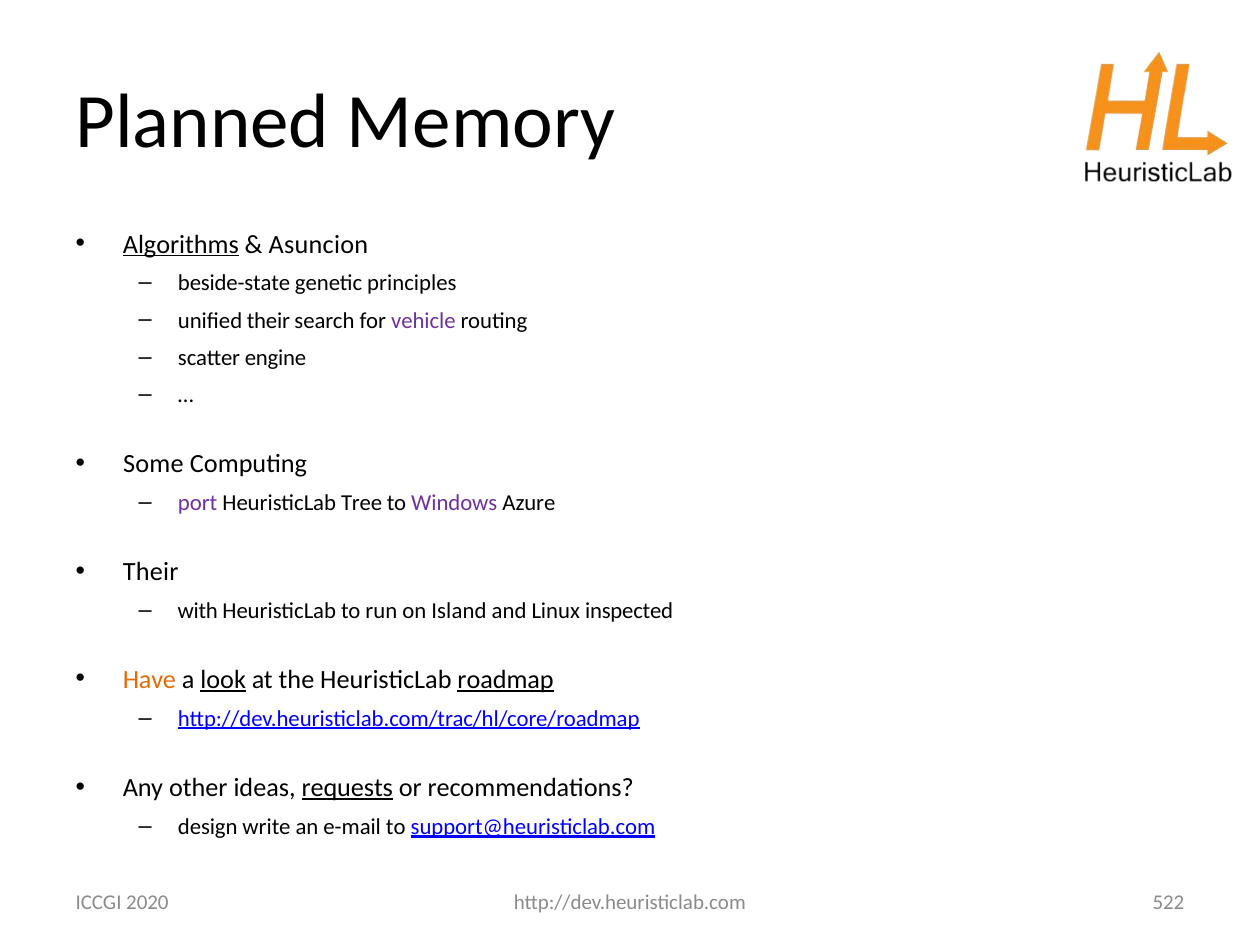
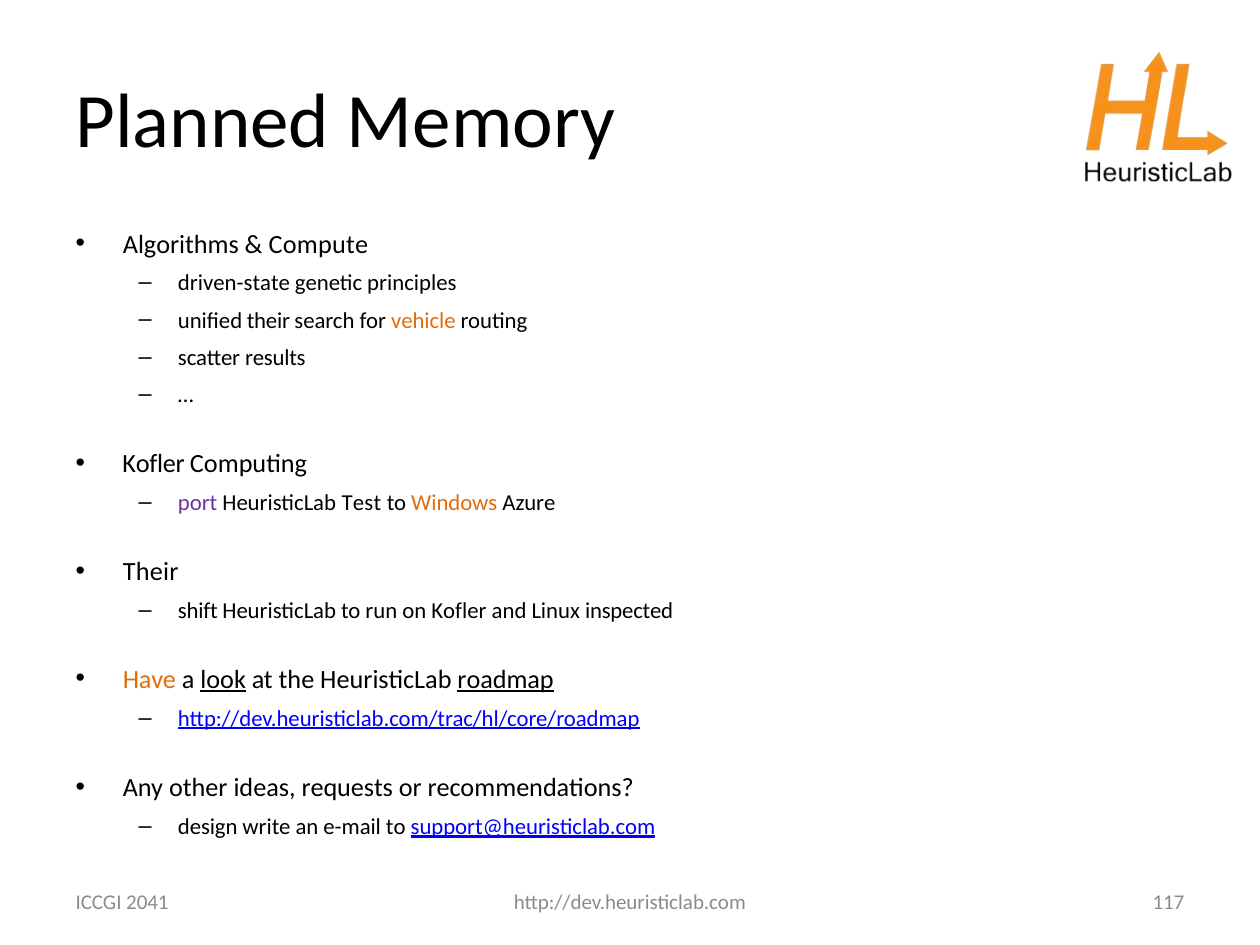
Algorithms underline: present -> none
Asuncion: Asuncion -> Compute
beside-state: beside-state -> driven-state
vehicle colour: purple -> orange
engine: engine -> results
Some at (153, 464): Some -> Kofler
Tree: Tree -> Test
Windows colour: purple -> orange
with: with -> shift
on Island: Island -> Kofler
requests underline: present -> none
522: 522 -> 117
2020: 2020 -> 2041
